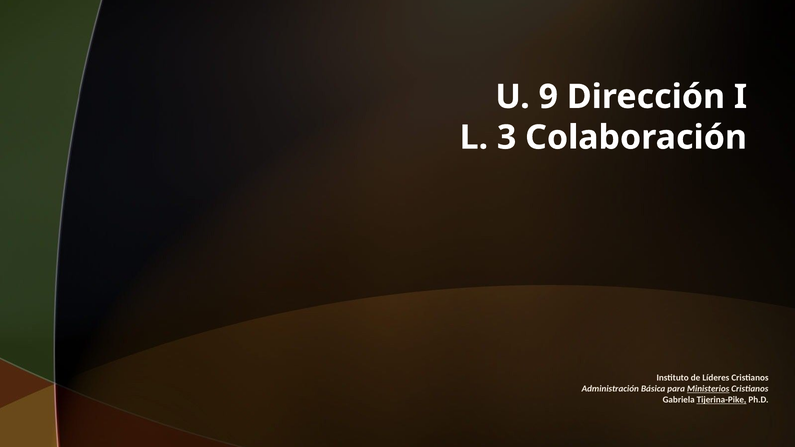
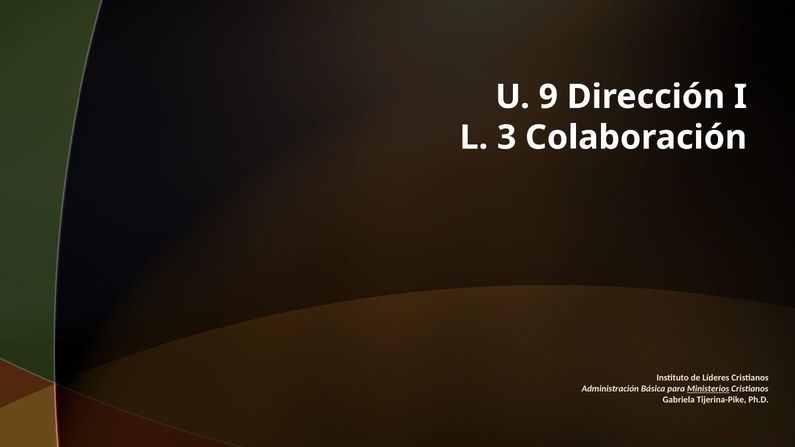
Tijerina-Pike underline: present -> none
